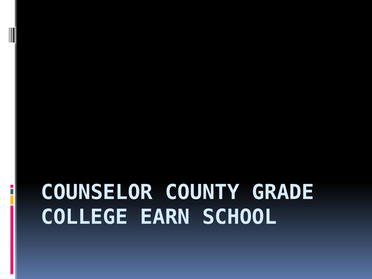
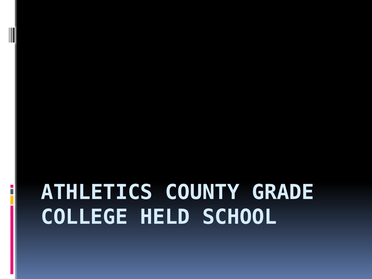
COUNSELOR: COUNSELOR -> ATHLETICS
EARN: EARN -> HELD
